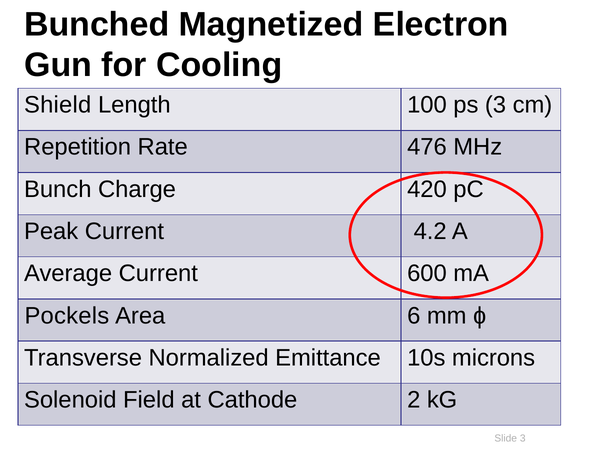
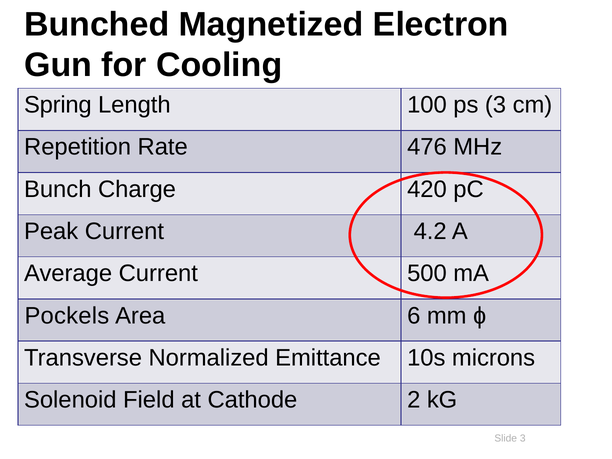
Shield: Shield -> Spring
600: 600 -> 500
